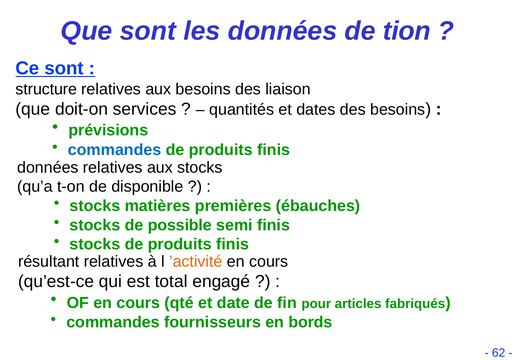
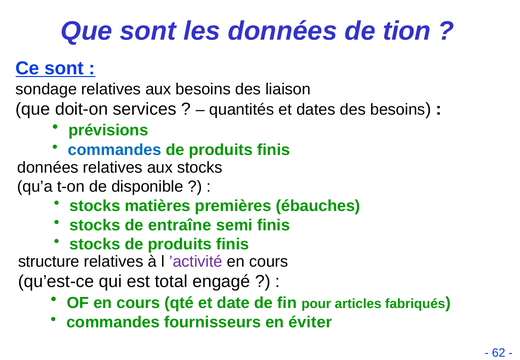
structure: structure -> sondage
possible: possible -> entraîne
résultant: résultant -> structure
’activité colour: orange -> purple
bords: bords -> éviter
